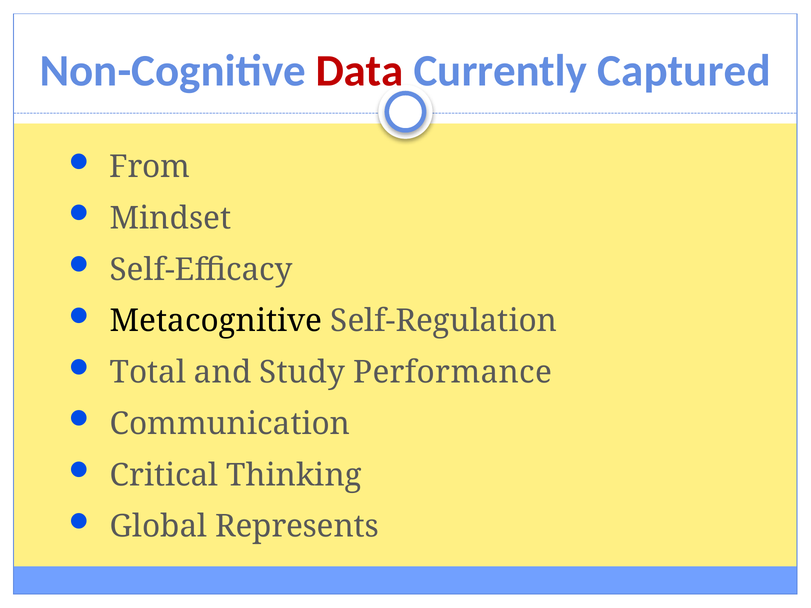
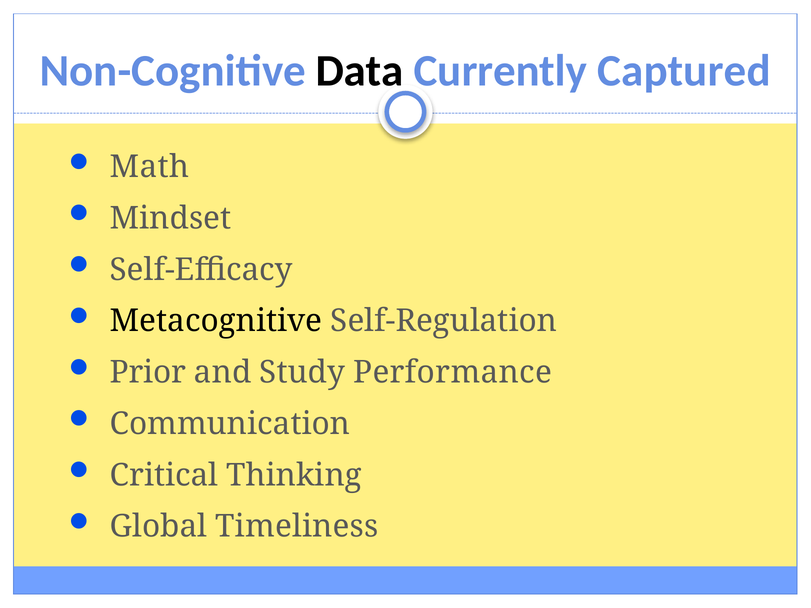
Data colour: red -> black
From: From -> Math
Total: Total -> Prior
Represents: Represents -> Timeliness
